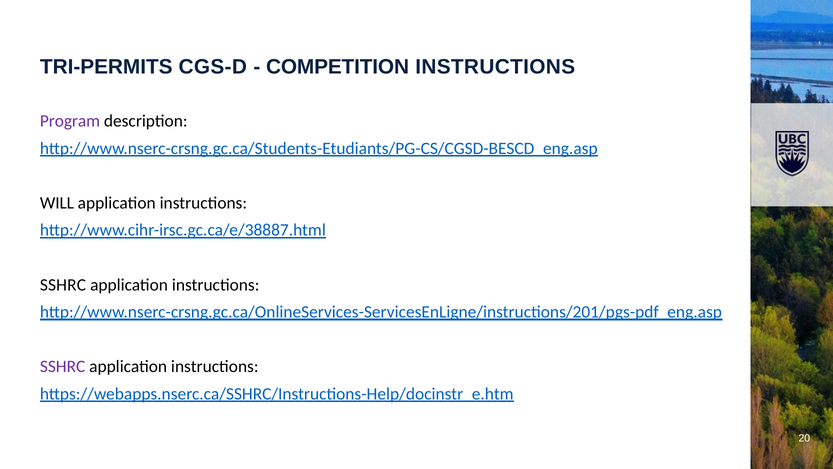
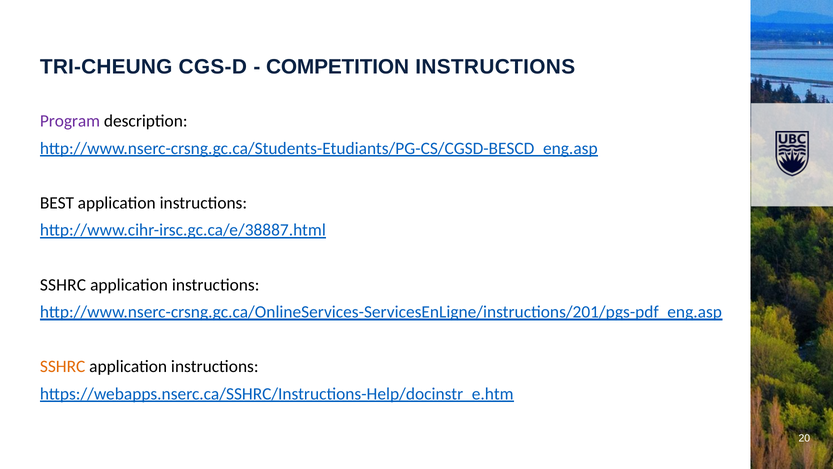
TRI-PERMITS: TRI-PERMITS -> TRI-CHEUNG
WILL: WILL -> BEST
SSHRC at (63, 366) colour: purple -> orange
